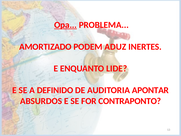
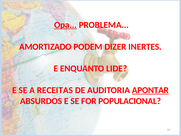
ADUZ: ADUZ -> DIZER
DEFINIDO: DEFINIDO -> RECEITAS
APONTAR underline: none -> present
CONTRAPONTO: CONTRAPONTO -> POPULACIONAL
